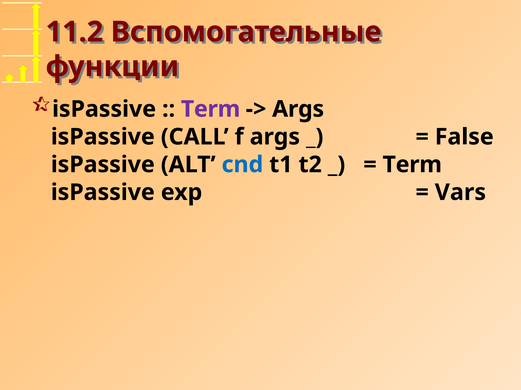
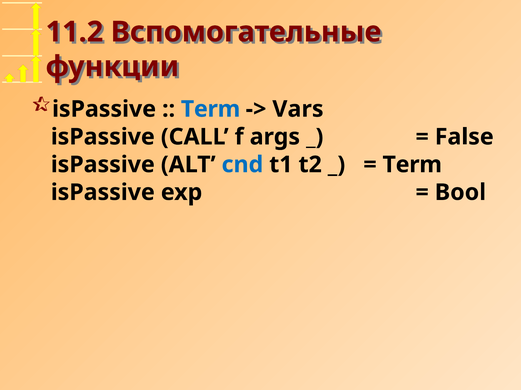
Term at (211, 109) colour: purple -> blue
Args at (298, 109): Args -> Vars
Vars: Vars -> Bool
